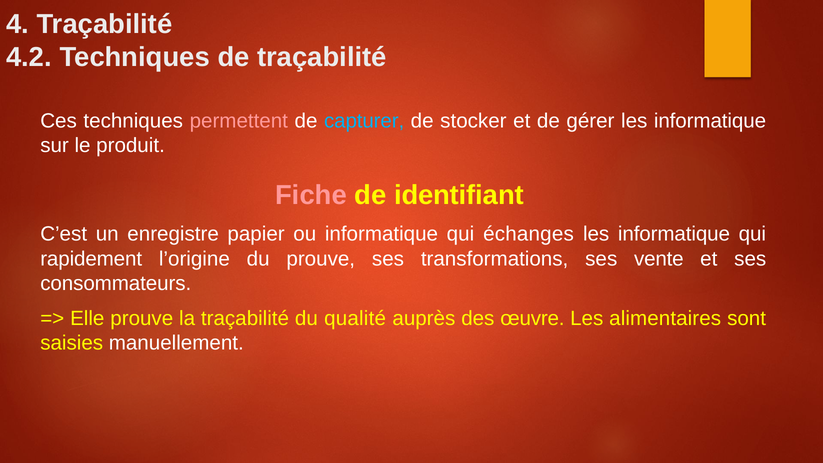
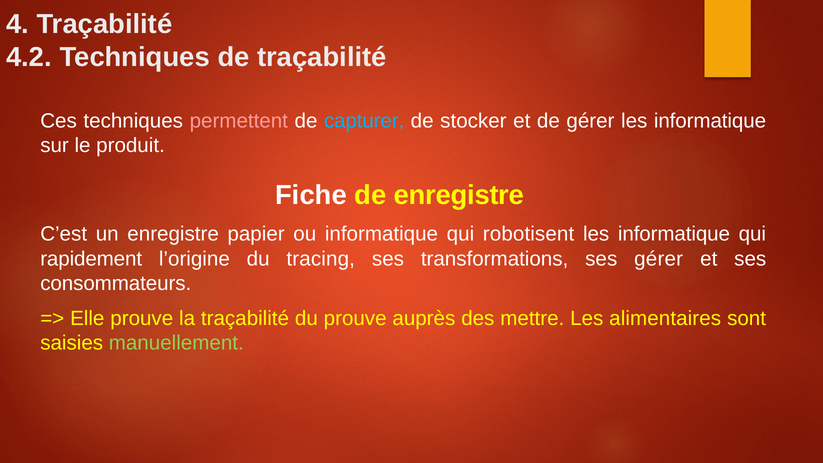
Fiche colour: pink -> white
de identifiant: identifiant -> enregistre
échanges: échanges -> robotisent
du prouve: prouve -> tracing
ses vente: vente -> gérer
du qualité: qualité -> prouve
œuvre: œuvre -> mettre
manuellement colour: white -> light green
